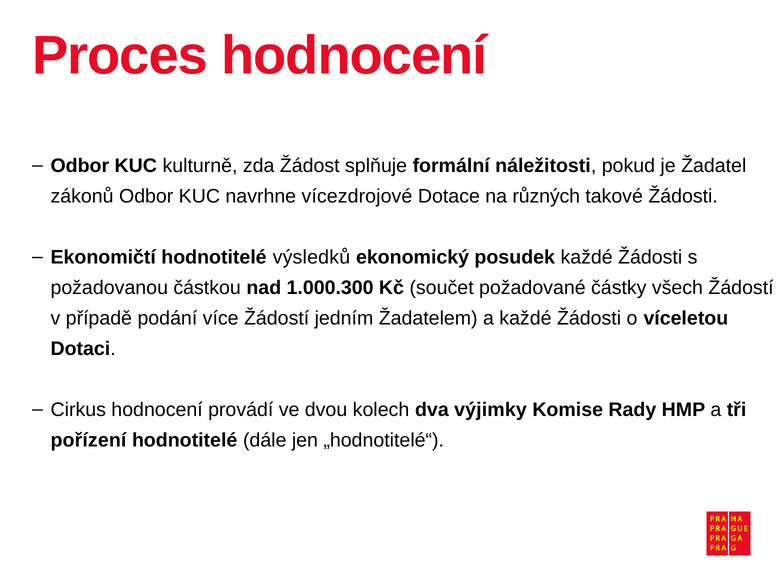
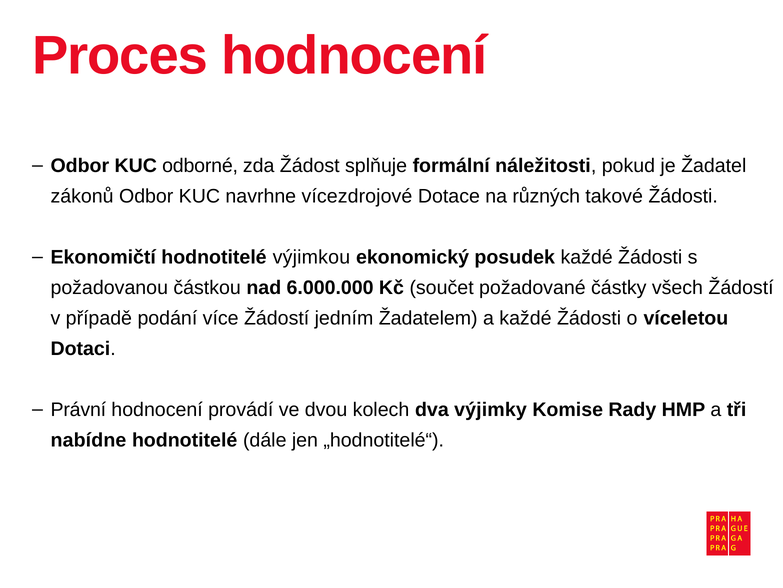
kulturně: kulturně -> odborné
výsledků: výsledků -> výjimkou
1.000.300: 1.000.300 -> 6.000.000
Cirkus: Cirkus -> Právní
pořízení: pořízení -> nabídne
